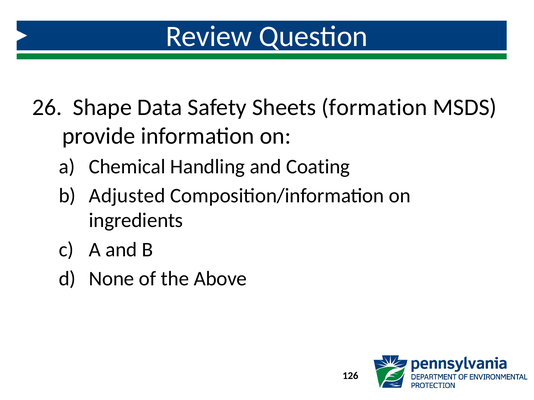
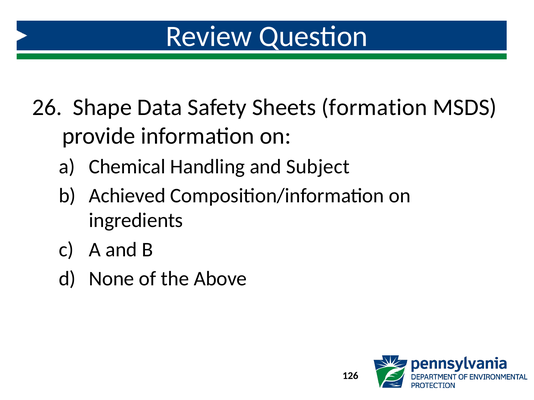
Coating: Coating -> Subject
Adjusted: Adjusted -> Achieved
